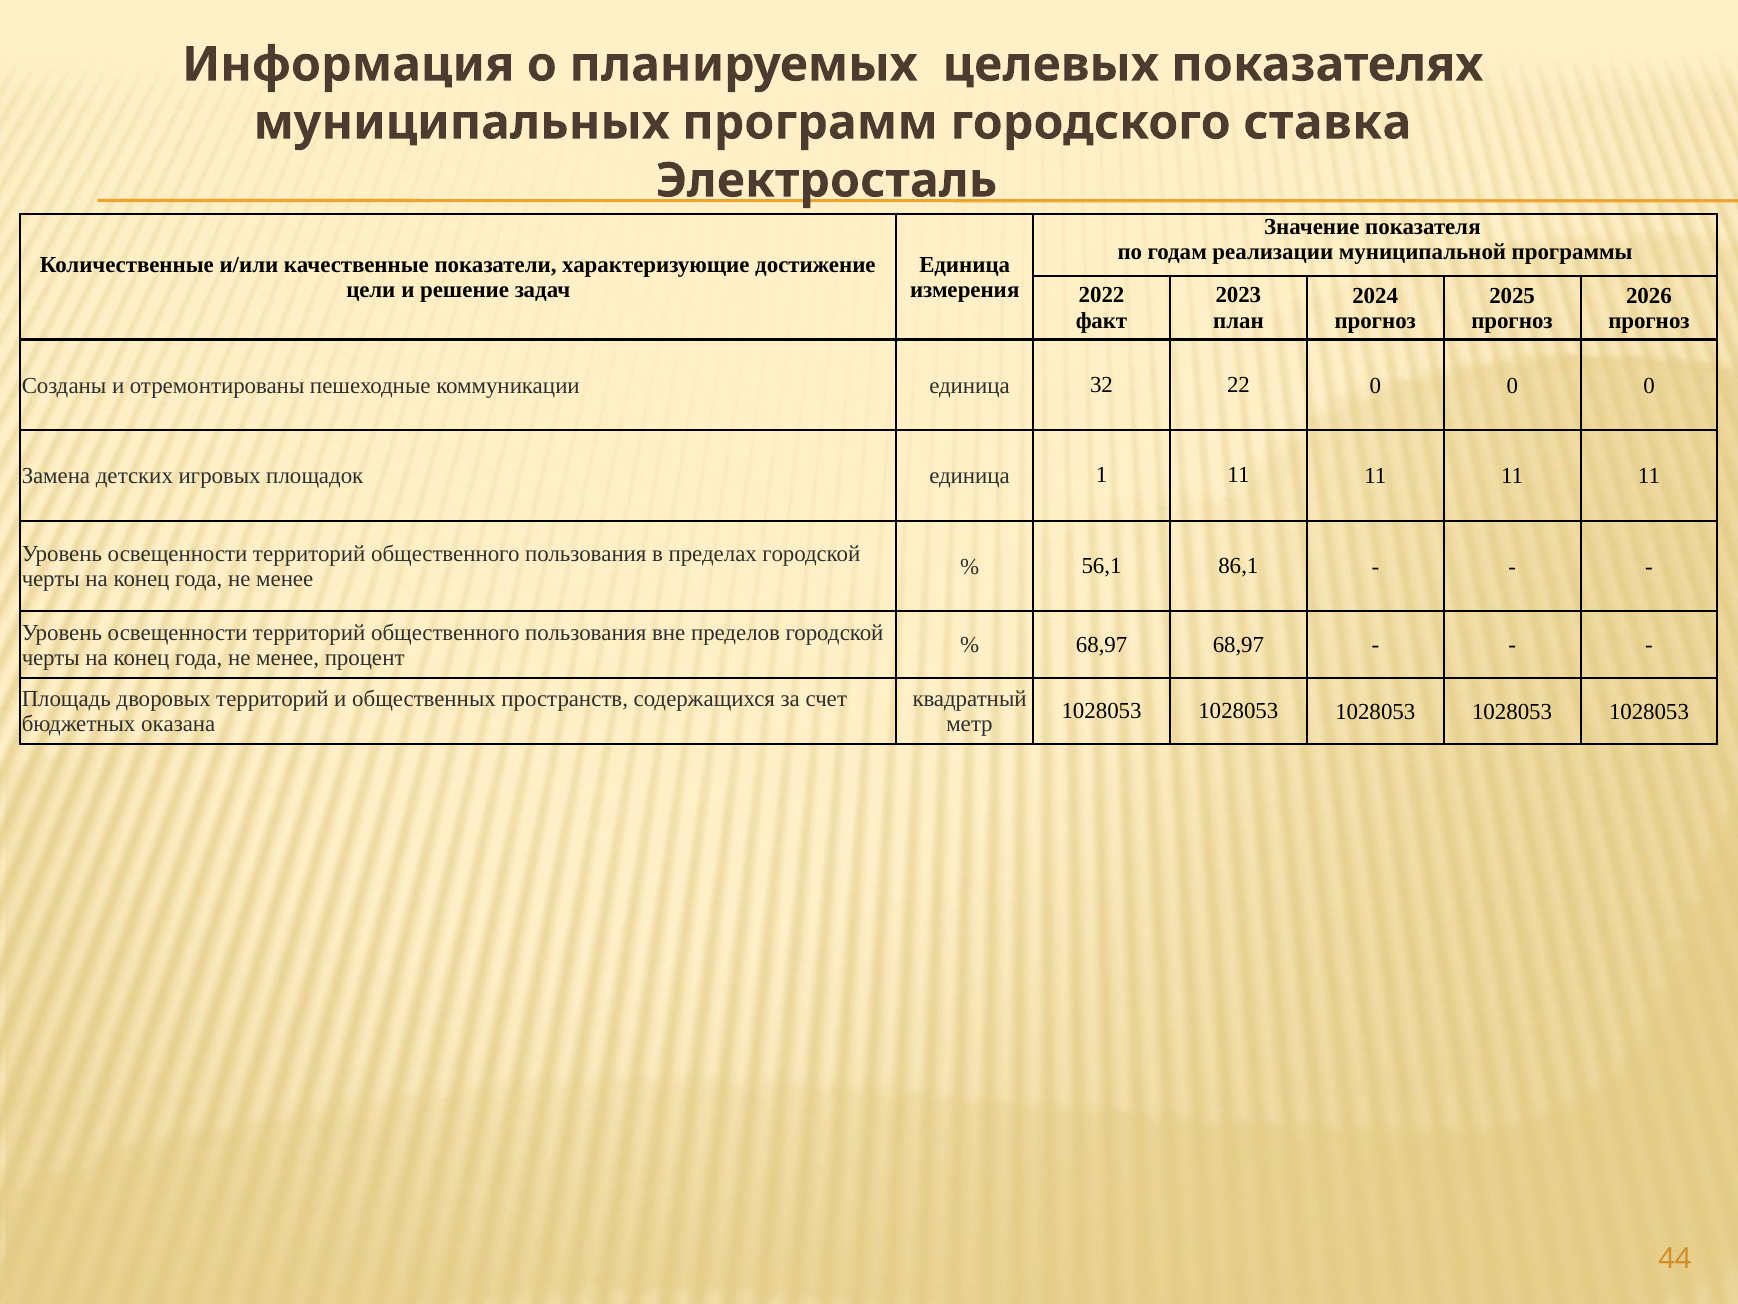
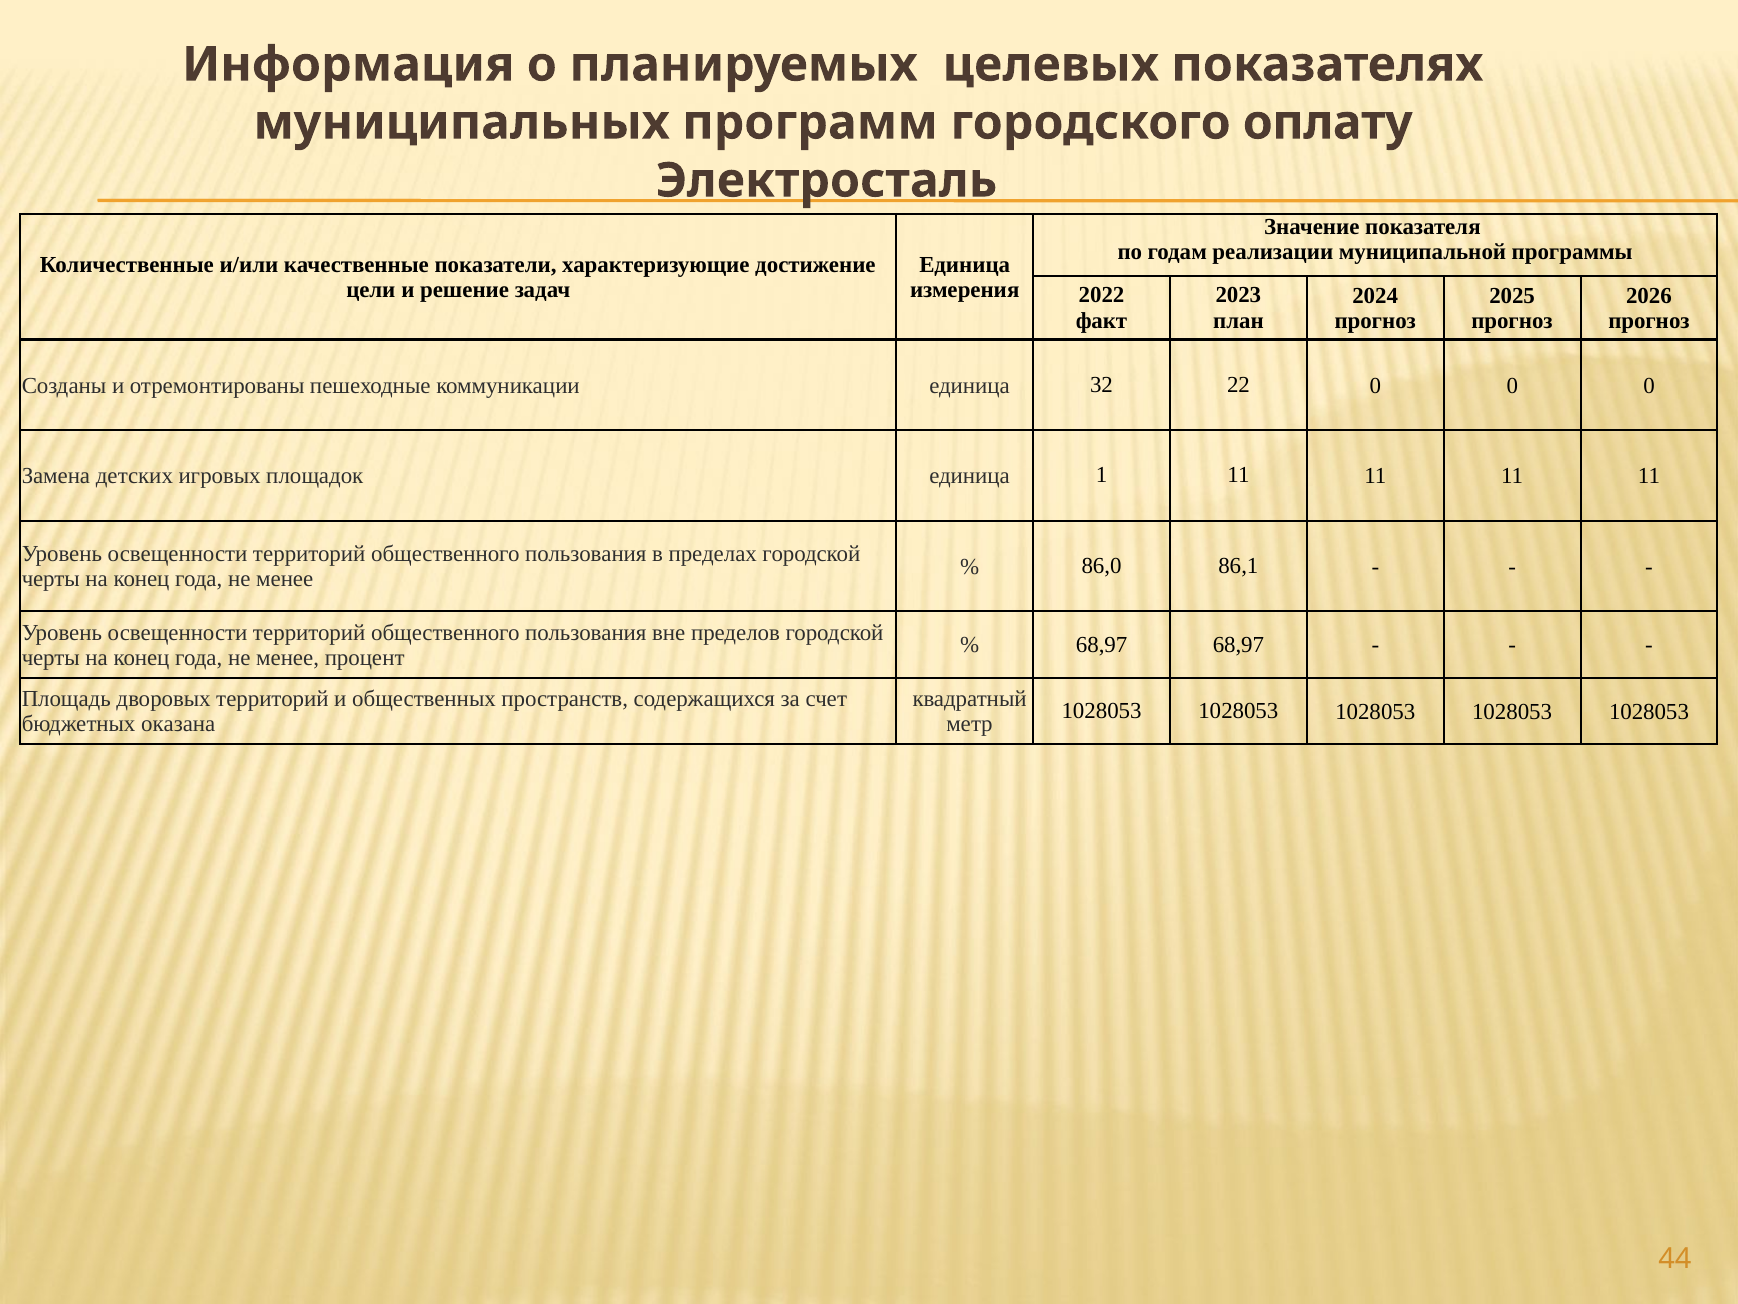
ставка: ставка -> оплату
56,1: 56,1 -> 86,0
